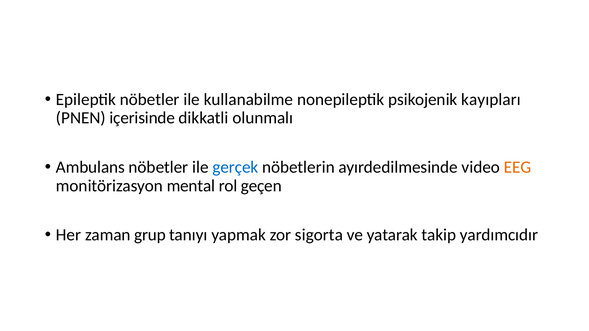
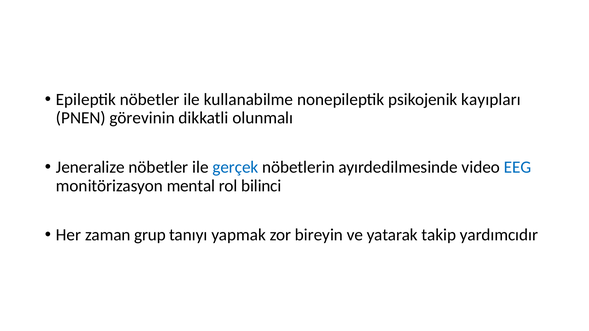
içerisinde: içerisinde -> görevinin
Ambulans: Ambulans -> Jeneralize
EEG colour: orange -> blue
geçen: geçen -> bilinci
sigorta: sigorta -> bireyin
